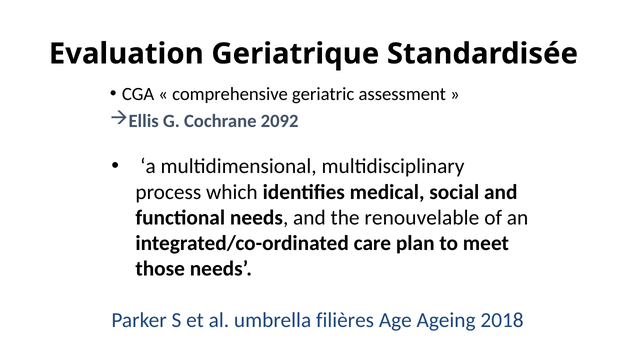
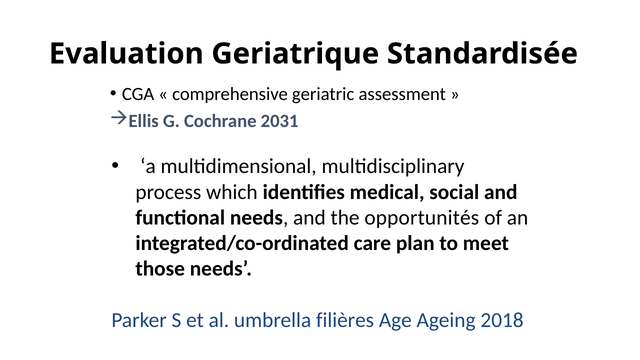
2092: 2092 -> 2031
renouvelable: renouvelable -> opportunités
